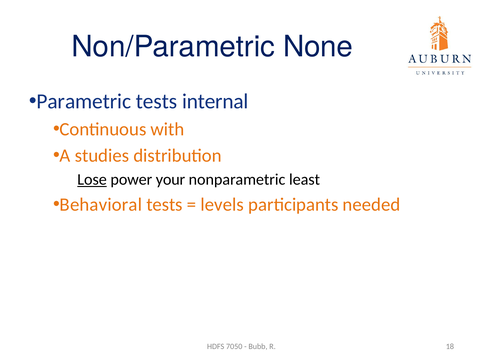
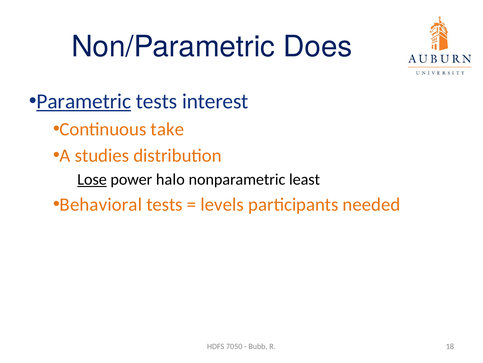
None: None -> Does
Parametric underline: none -> present
internal: internal -> interest
with: with -> take
your: your -> halo
